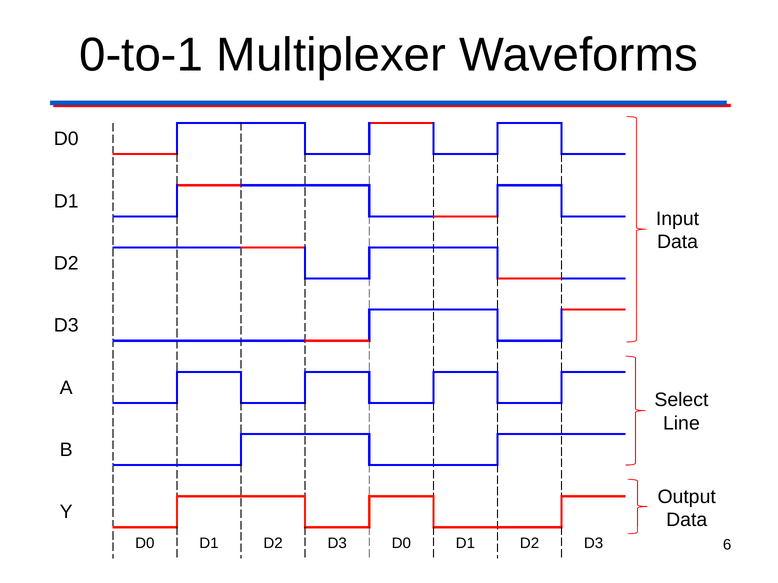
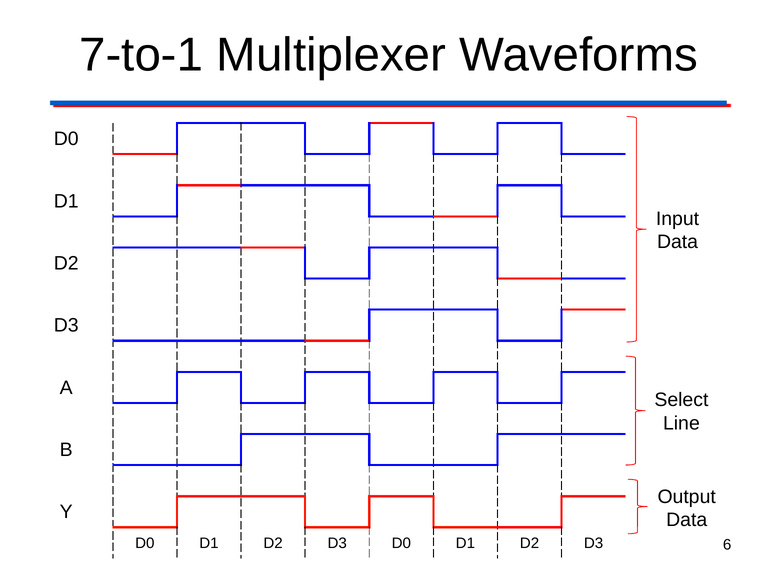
0-to-1: 0-to-1 -> 7-to-1
